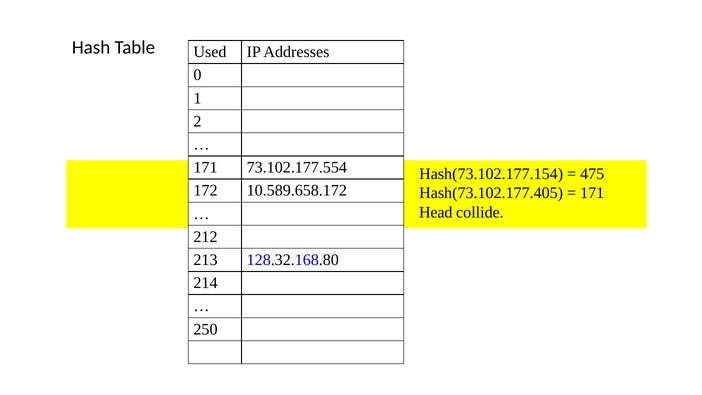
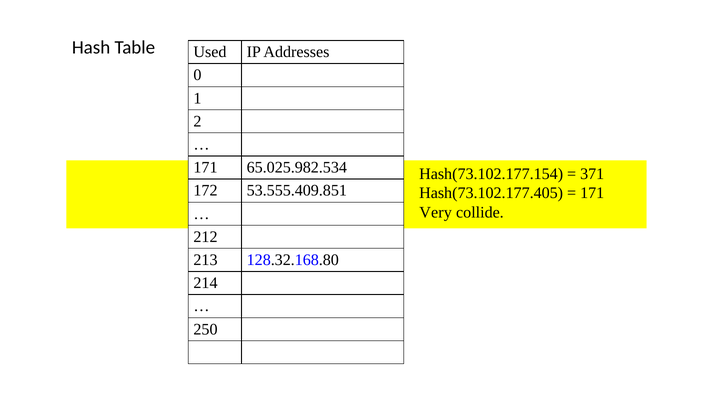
73.102.177.554: 73.102.177.554 -> 65.025.982.534
475: 475 -> 371
10.589.658.172: 10.589.658.172 -> 53.555.409.851
Head: Head -> Very
